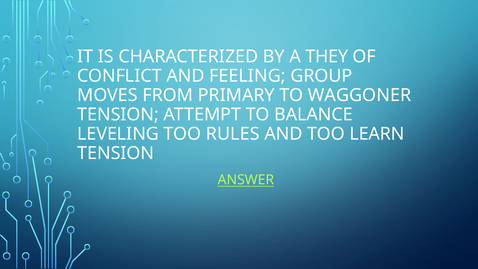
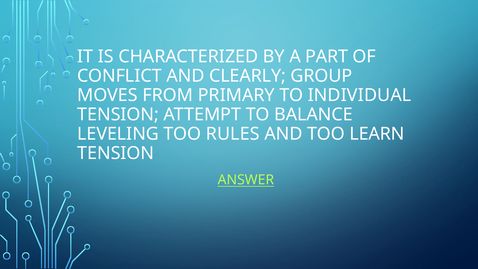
THEY: THEY -> PART
FEELING: FEELING -> CLEARLY
WAGGONER: WAGGONER -> INDIVIDUAL
